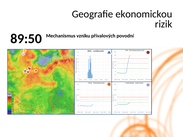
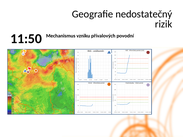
ekonomickou: ekonomickou -> nedostatečný
89:50: 89:50 -> 11:50
